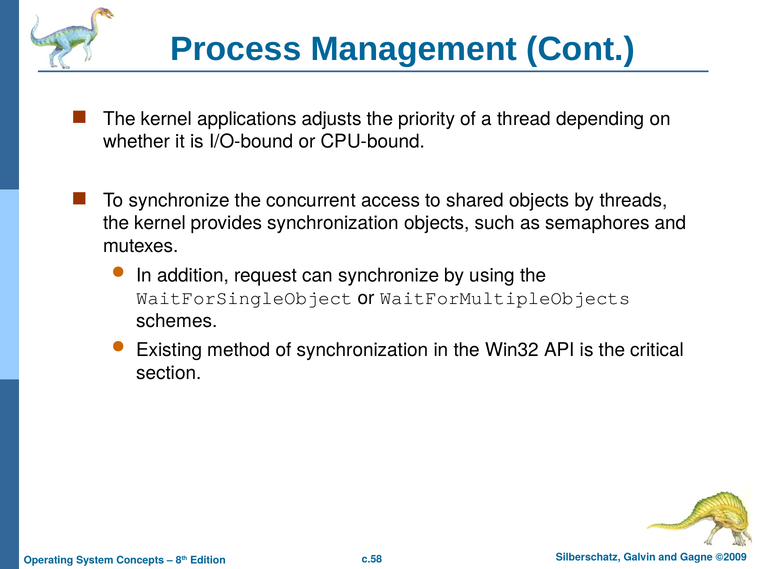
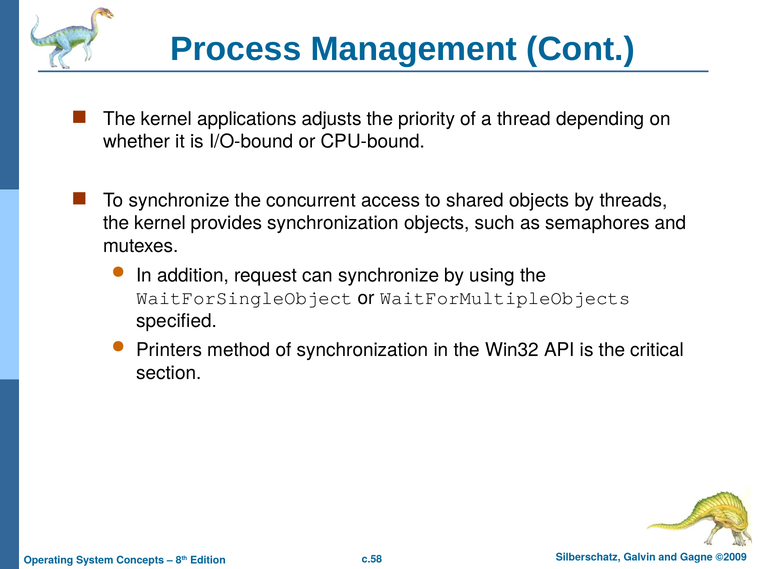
schemes: schemes -> specified
Existing: Existing -> Printers
